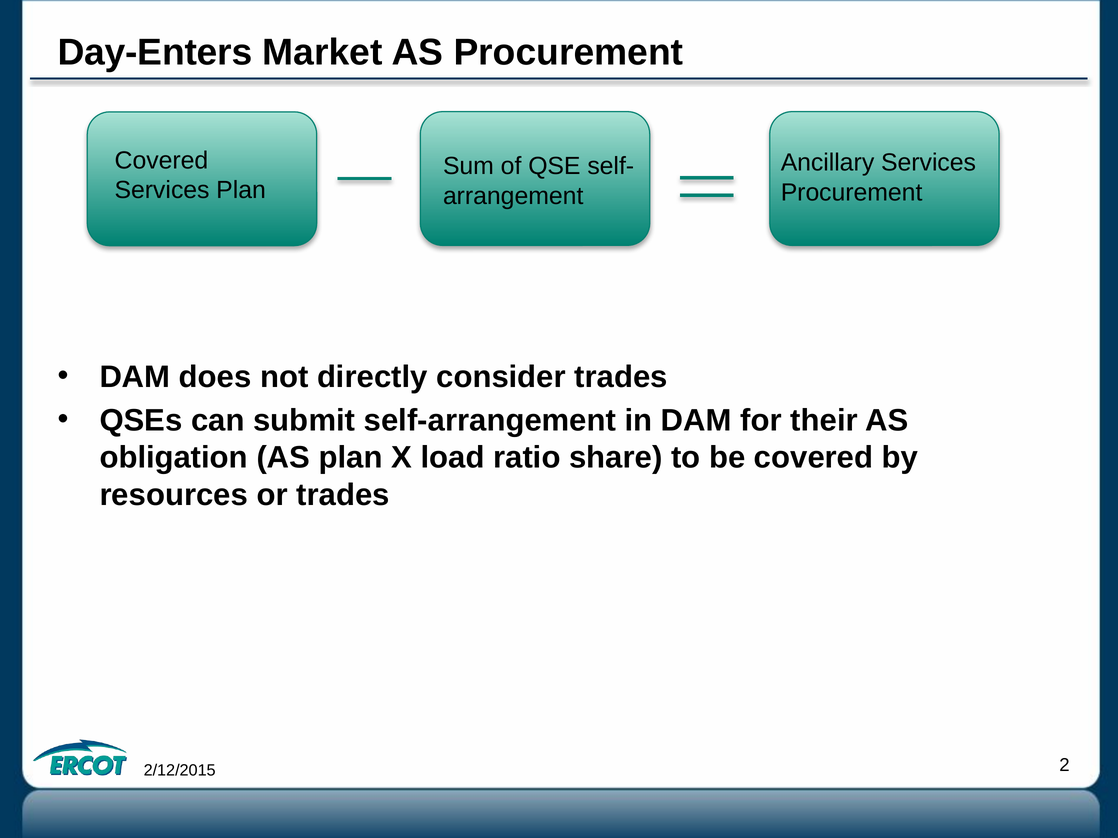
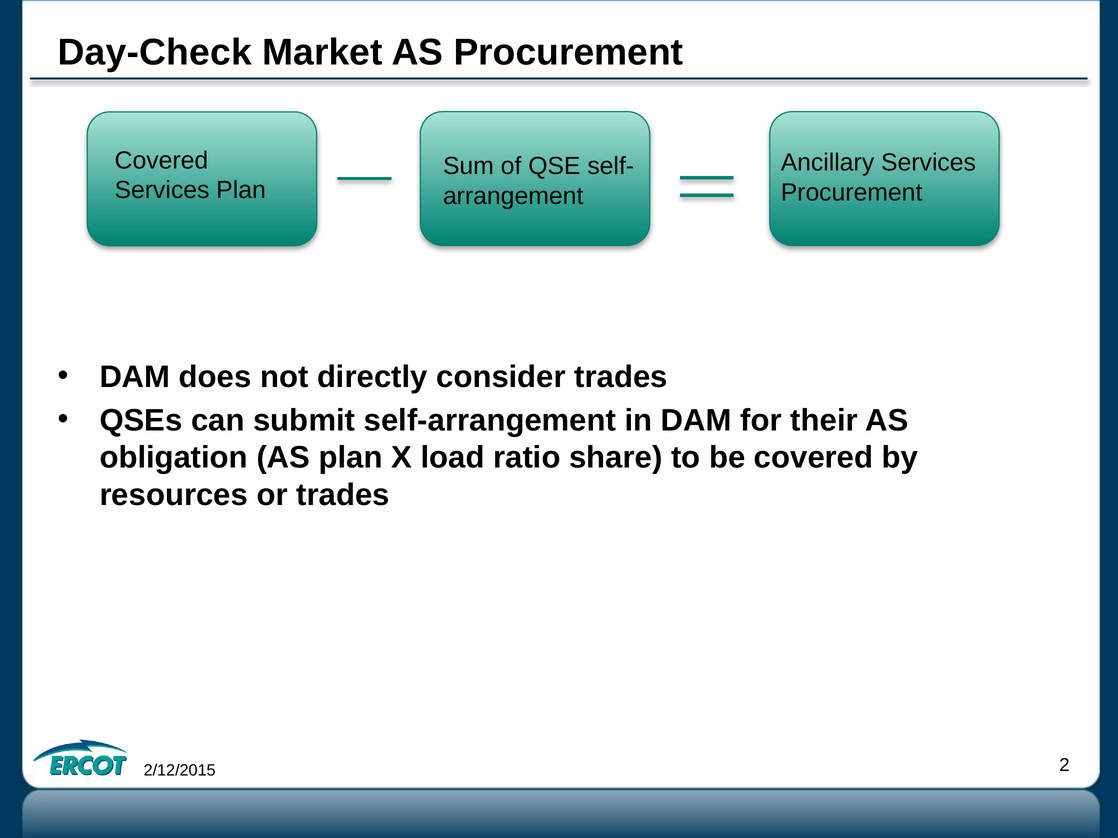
Day-Enters: Day-Enters -> Day-Check
